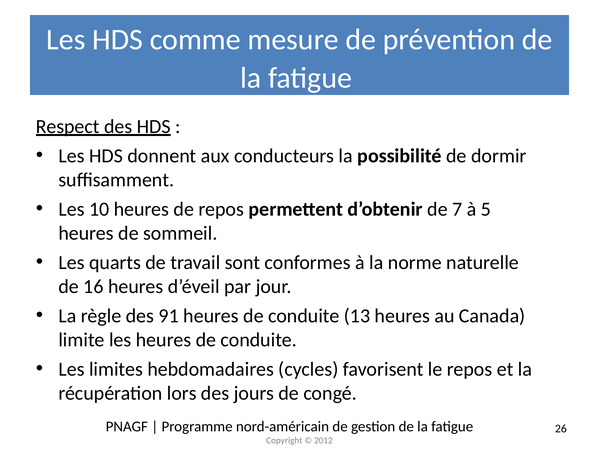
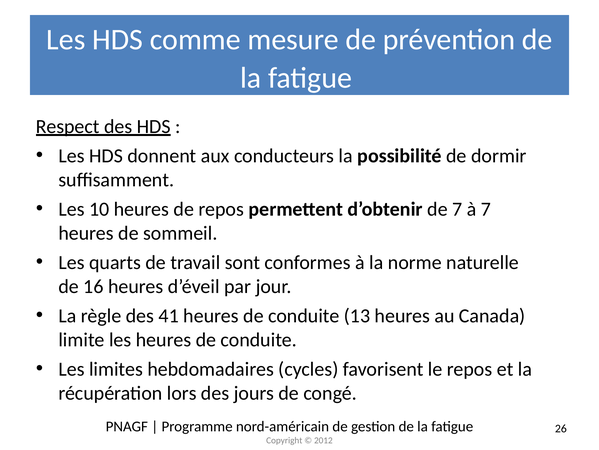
à 5: 5 -> 7
91: 91 -> 41
